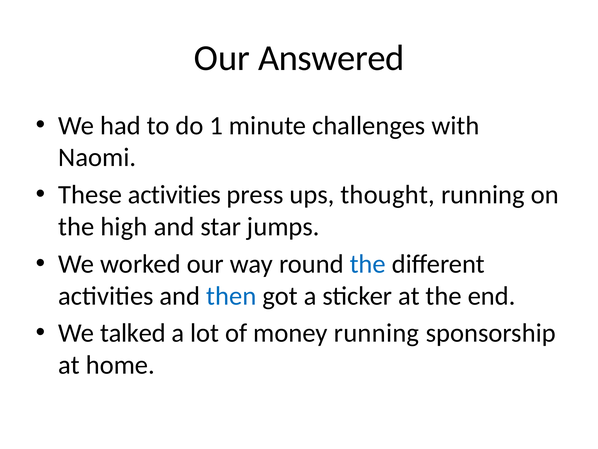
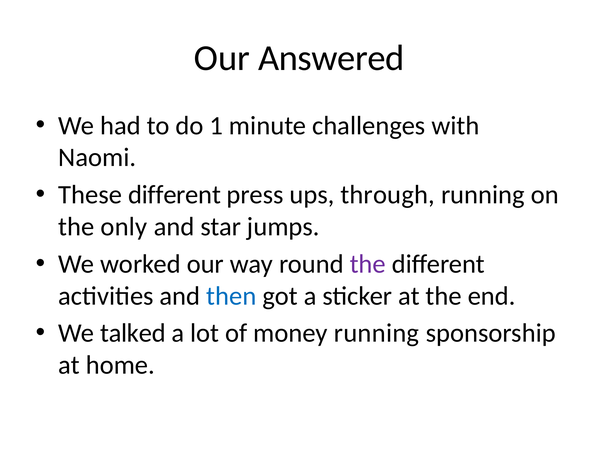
These activities: activities -> different
thought: thought -> through
high: high -> only
the at (368, 264) colour: blue -> purple
